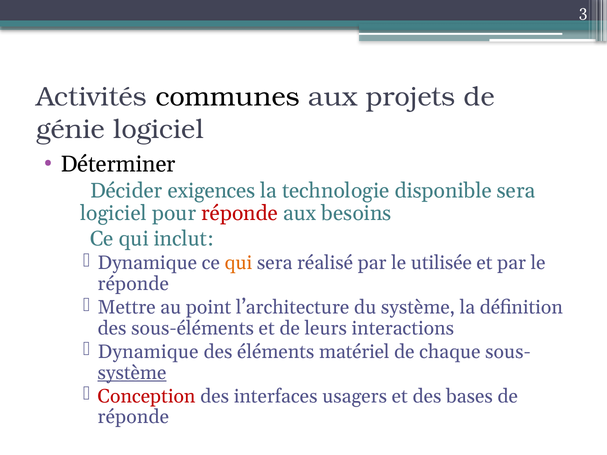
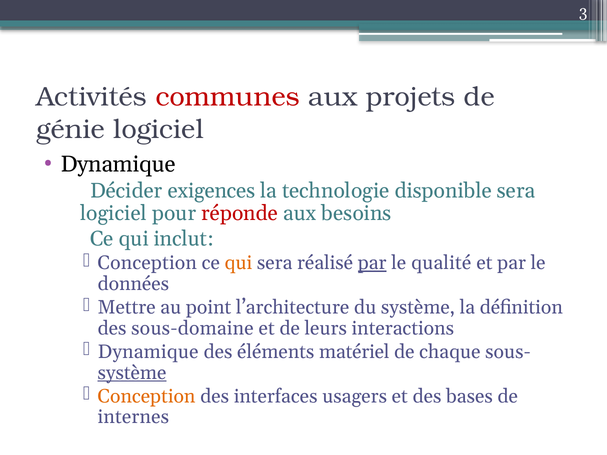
communes colour: black -> red
Déterminer at (118, 164): Déterminer -> Dynamique
Dynamique at (147, 263): Dynamique -> Conception
par at (372, 263) underline: none -> present
utilisée: utilisée -> qualité
réponde at (133, 284): réponde -> données
sous-éléments: sous-éléments -> sous-domaine
Conception at (147, 396) colour: red -> orange
réponde at (133, 417): réponde -> internes
